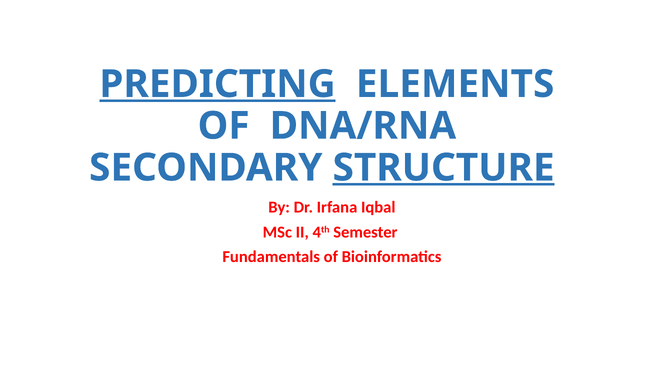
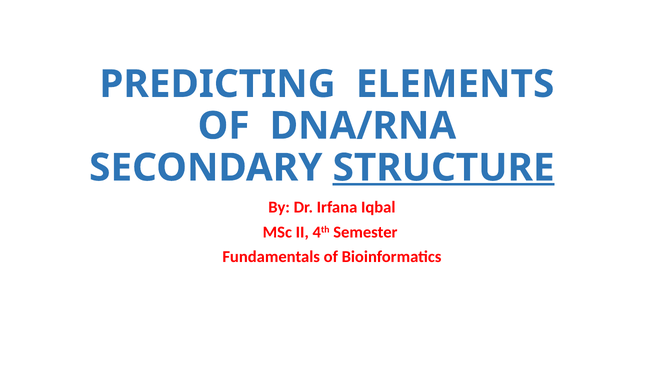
PREDICTING underline: present -> none
